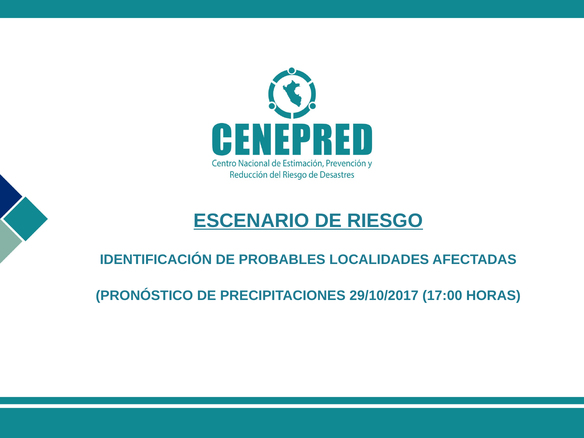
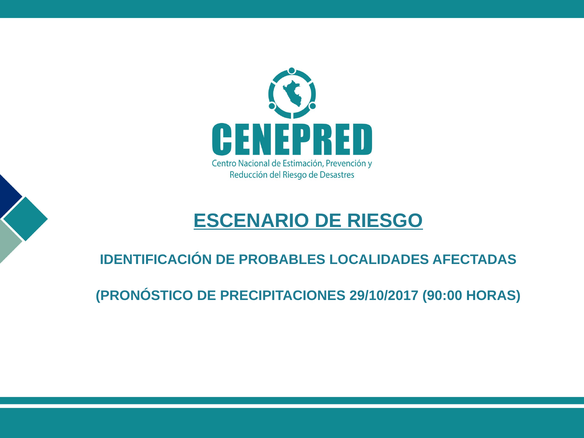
17:00: 17:00 -> 90:00
